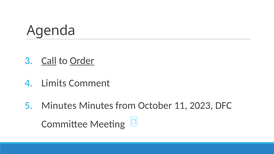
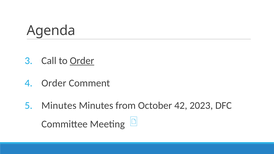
Call underline: present -> none
Limits at (54, 83): Limits -> Order
11: 11 -> 42
